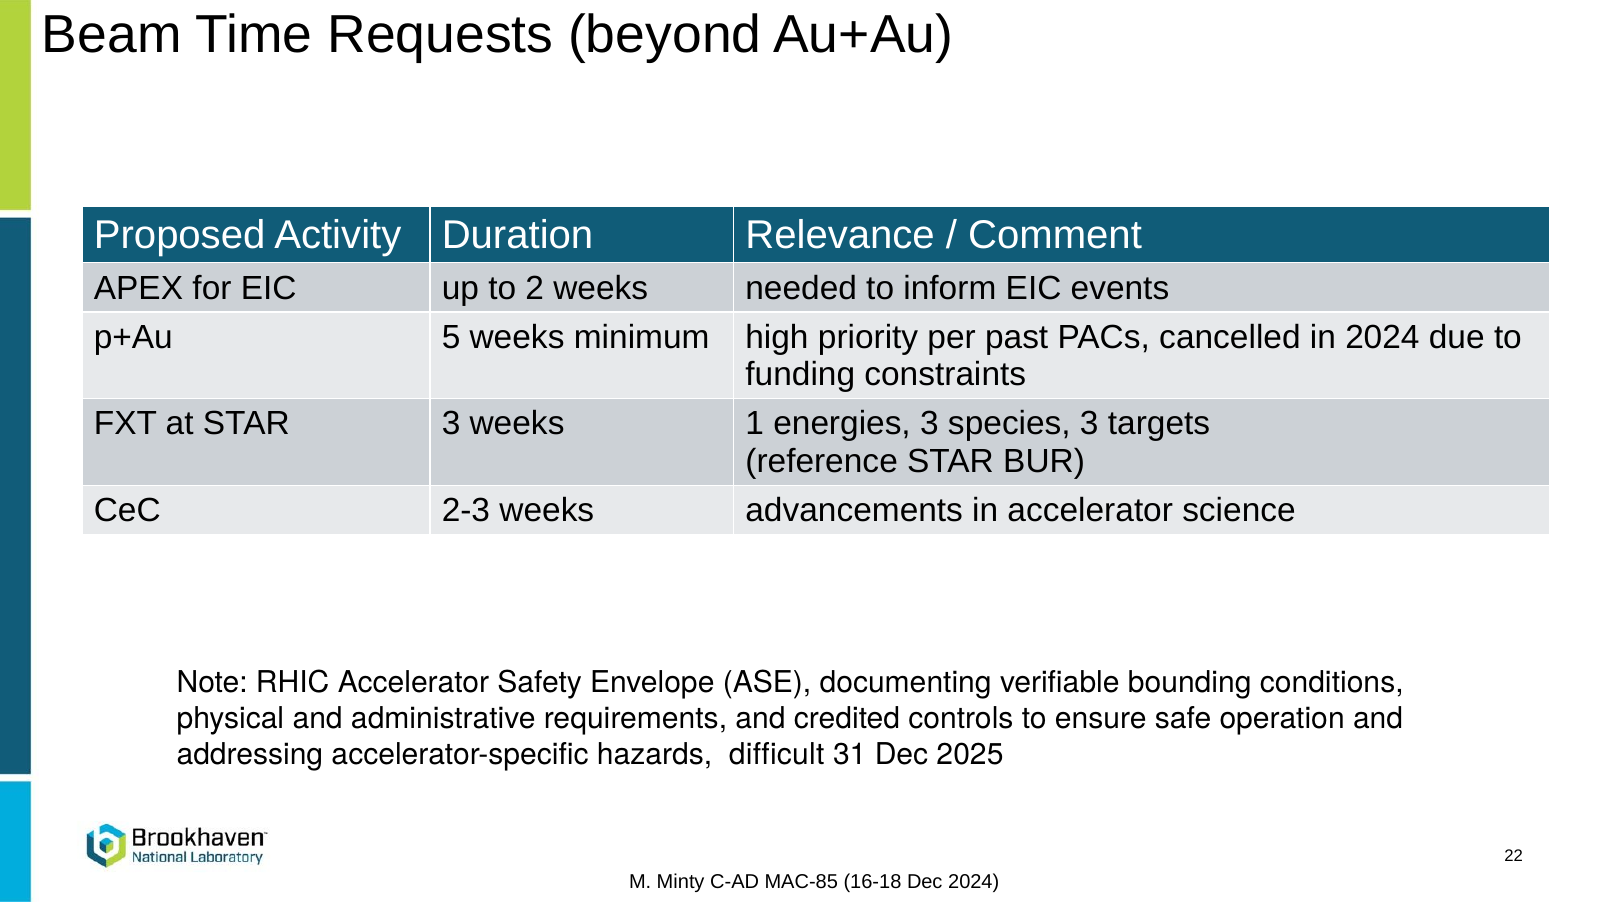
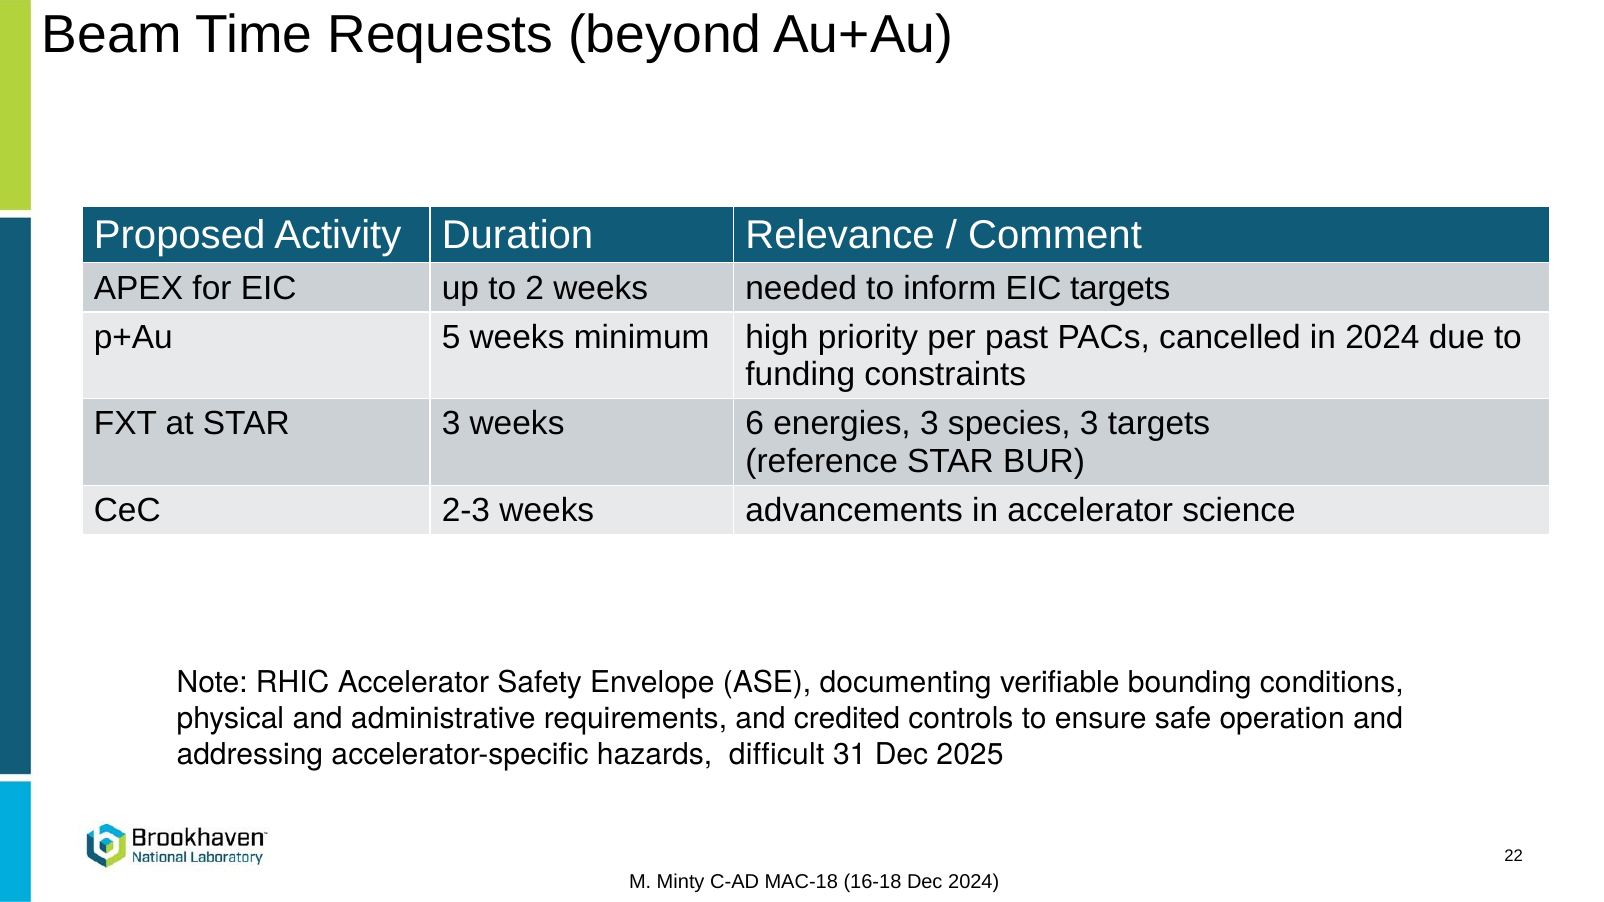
EIC events: events -> targets
1: 1 -> 6
MAC-85: MAC-85 -> MAC-18
